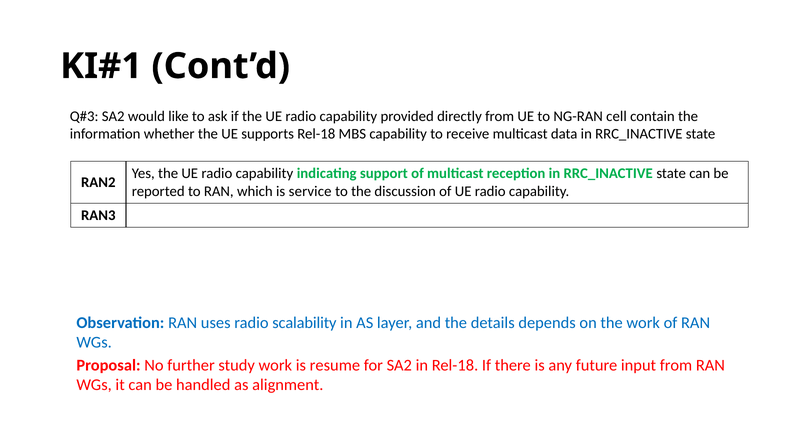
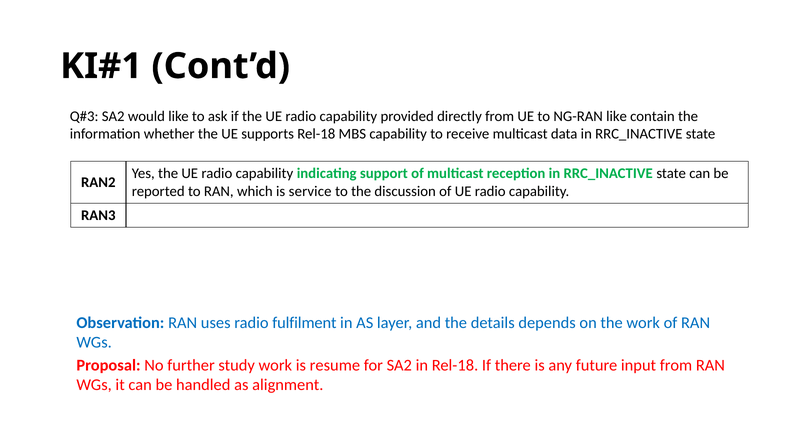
NG-RAN cell: cell -> like
scalability: scalability -> fulfilment
